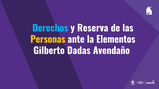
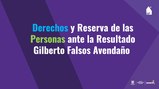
Personas colour: yellow -> light green
Elementos: Elementos -> Resultado
Dadas: Dadas -> Falsos
